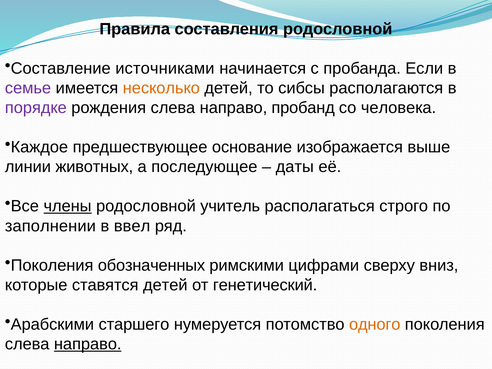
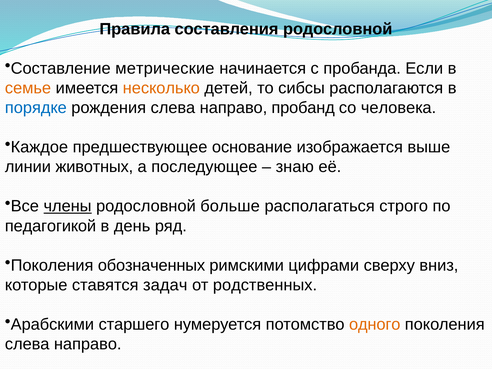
источниками: источниками -> метрические
семье colour: purple -> orange
порядке colour: purple -> blue
даты: даты -> знаю
учитель: учитель -> больше
заполнении: заполнении -> педагогикой
ввел: ввел -> день
ставятся детей: детей -> задач
генетический: генетический -> родственных
направо at (88, 344) underline: present -> none
